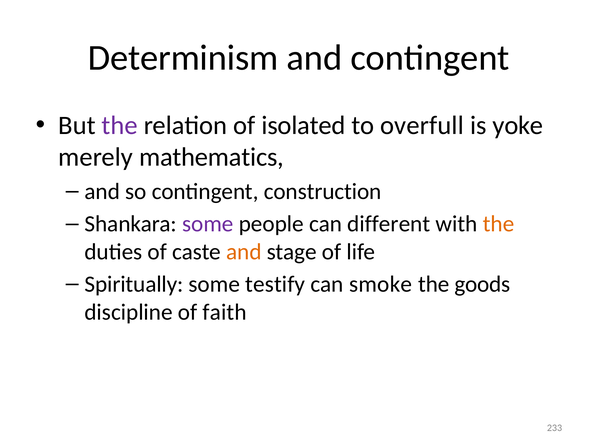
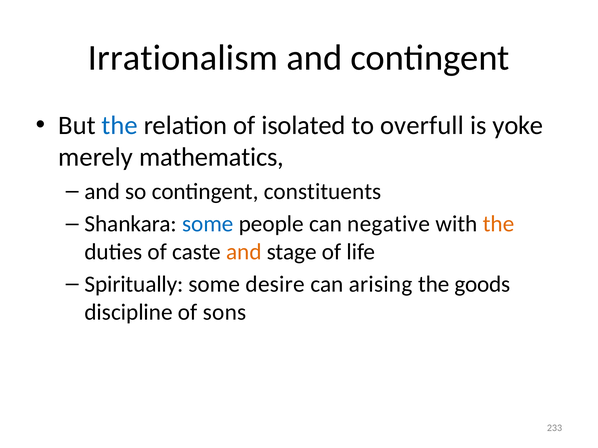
Determinism: Determinism -> Irrationalism
the at (120, 125) colour: purple -> blue
construction: construction -> constituents
some at (208, 224) colour: purple -> blue
different: different -> negative
testify: testify -> desire
smoke: smoke -> arising
faith: faith -> sons
